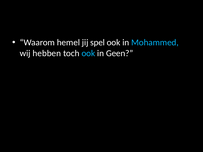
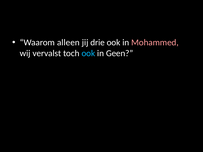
hemel: hemel -> alleen
spel: spel -> drie
Mohammed colour: light blue -> pink
hebben: hebben -> vervalst
